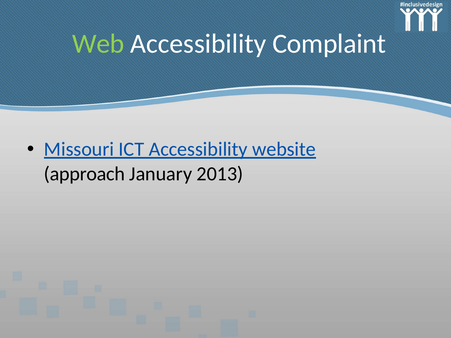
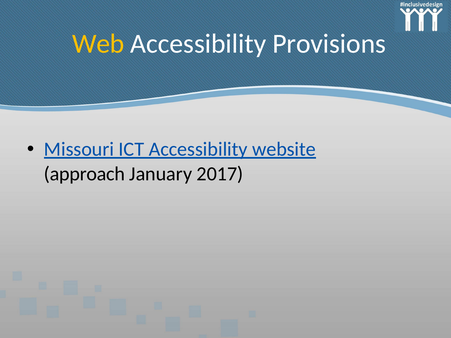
Web colour: light green -> yellow
Complaint: Complaint -> Provisions
2013: 2013 -> 2017
